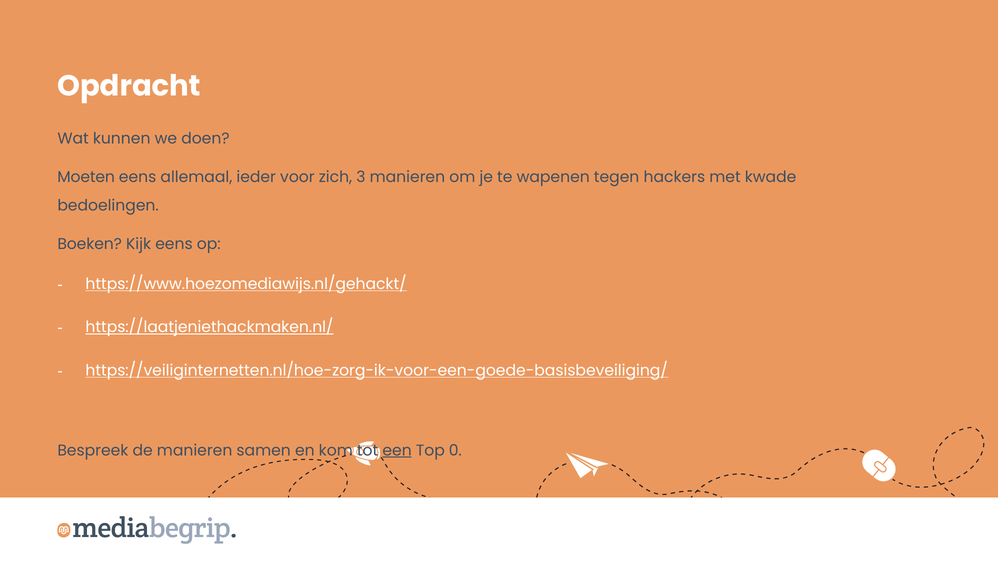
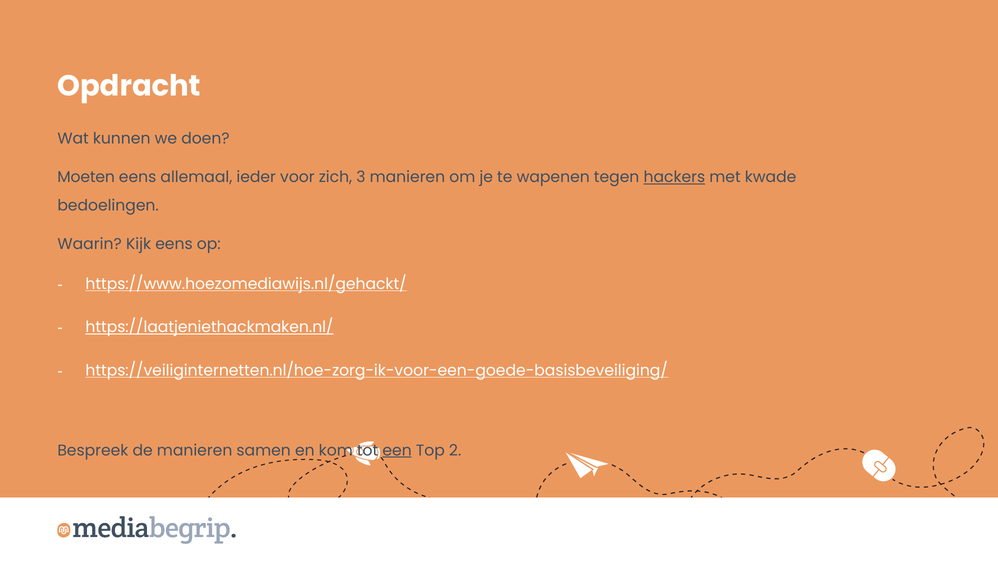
hackers underline: none -> present
Boeken: Boeken -> Waarin
0: 0 -> 2
